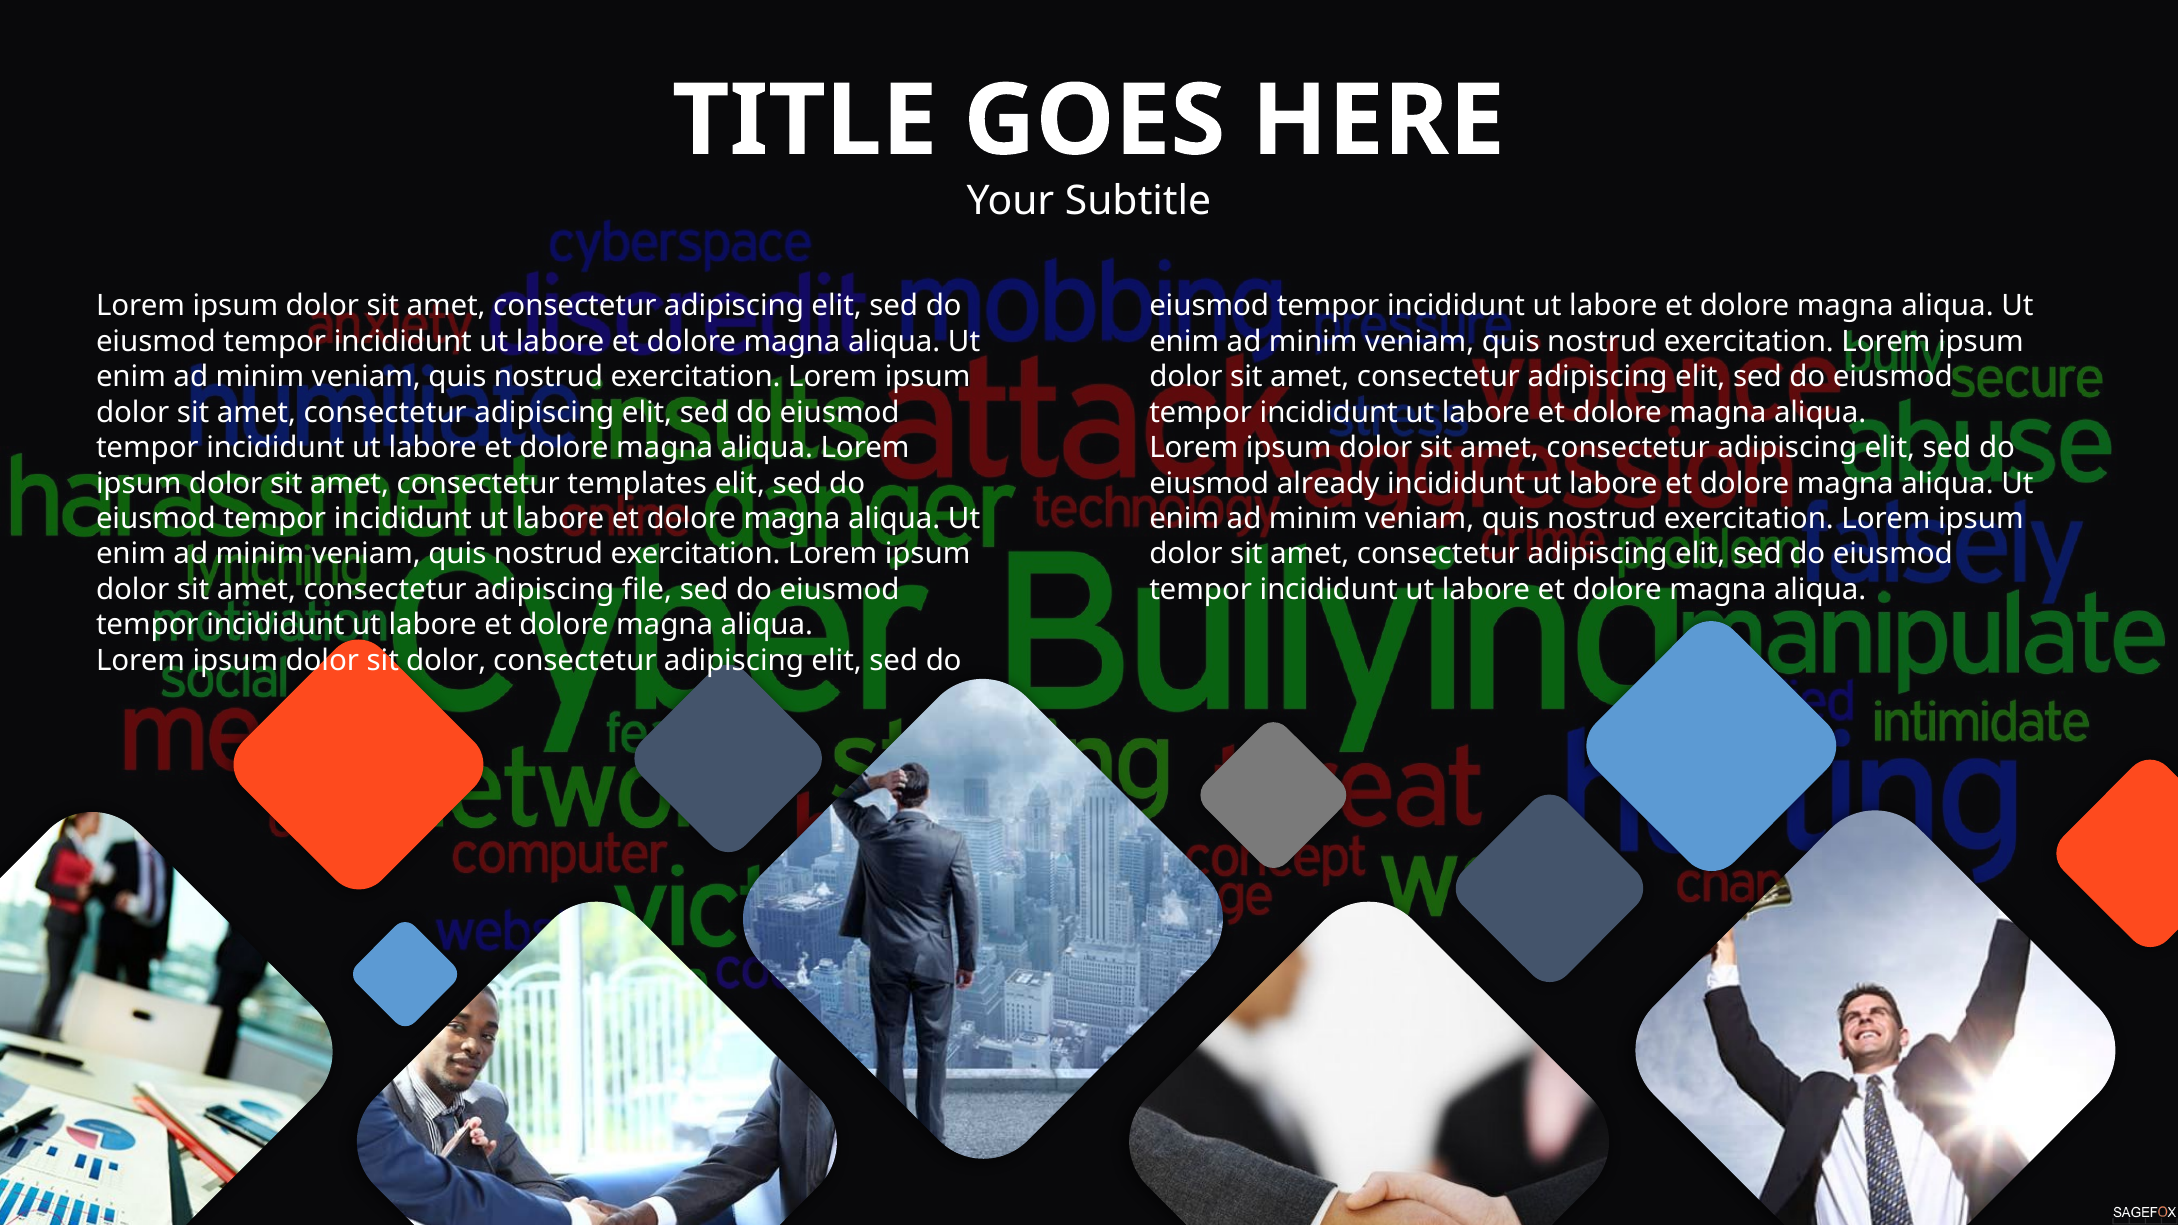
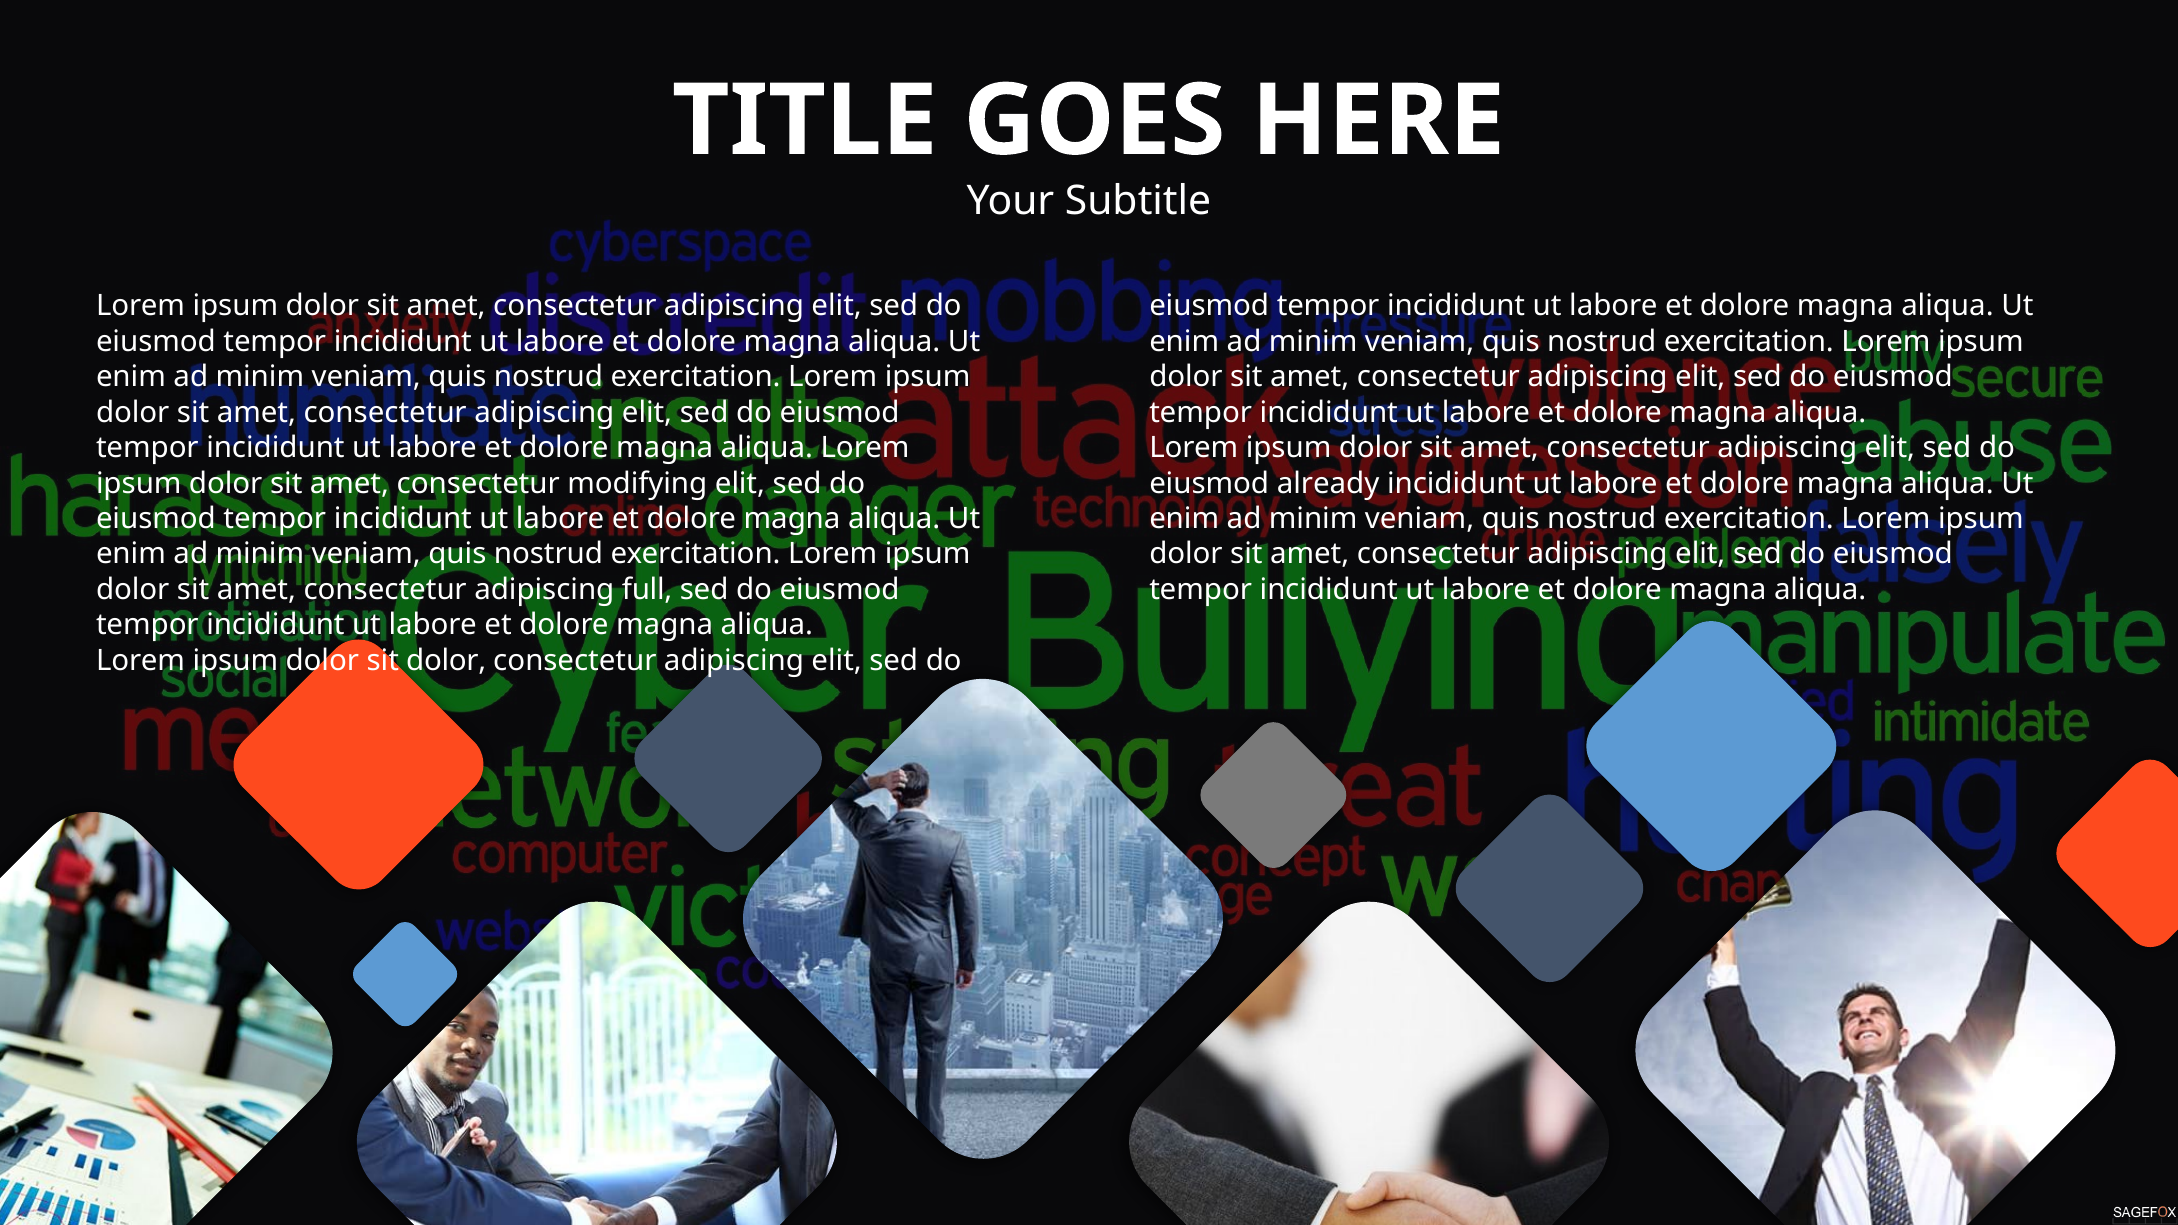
templates: templates -> modifying
file: file -> full
